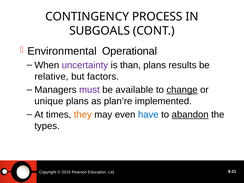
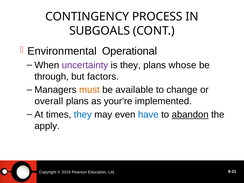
is than: than -> they
results: results -> whose
relative: relative -> through
must colour: purple -> orange
change underline: present -> none
unique: unique -> overall
plan’re: plan’re -> your’re
they at (83, 115) colour: orange -> blue
types: types -> apply
